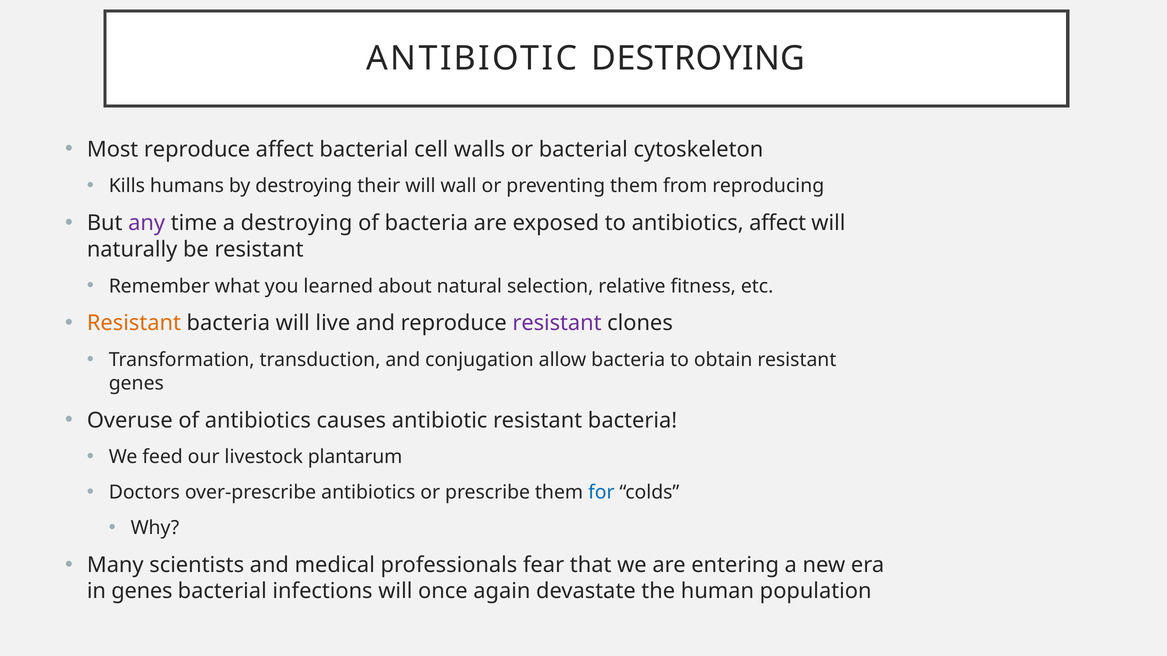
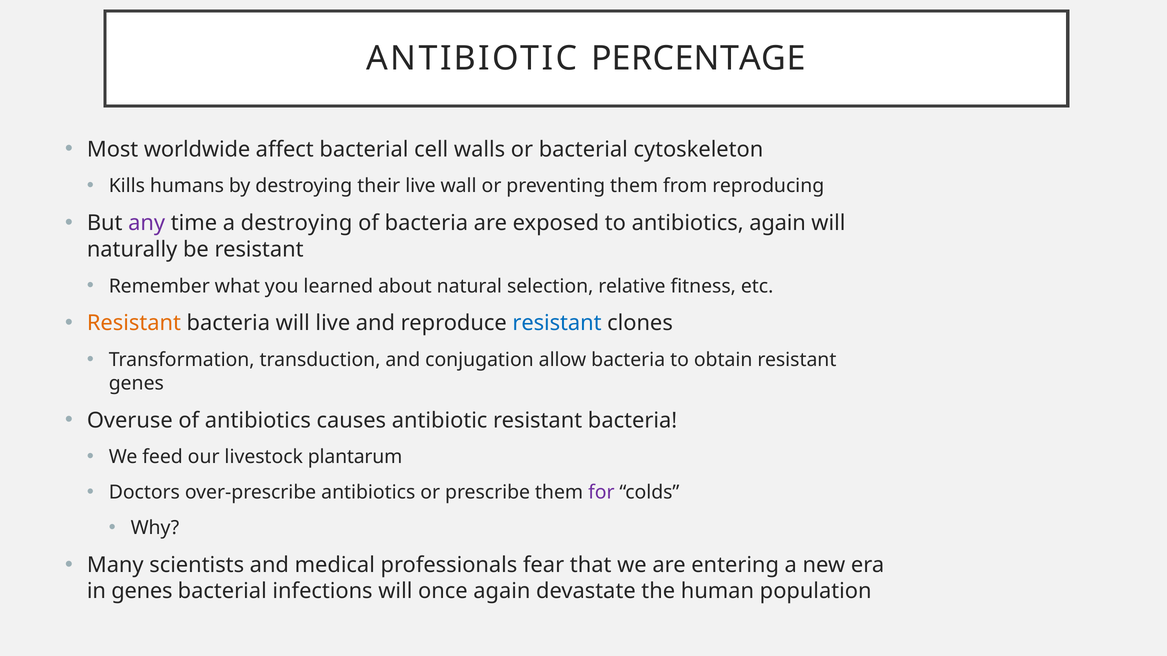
ANTIBIOTIC DESTROYING: DESTROYING -> PERCENTAGE
Most reproduce: reproduce -> worldwide
their will: will -> live
antibiotics affect: affect -> again
resistant at (557, 323) colour: purple -> blue
for colour: blue -> purple
